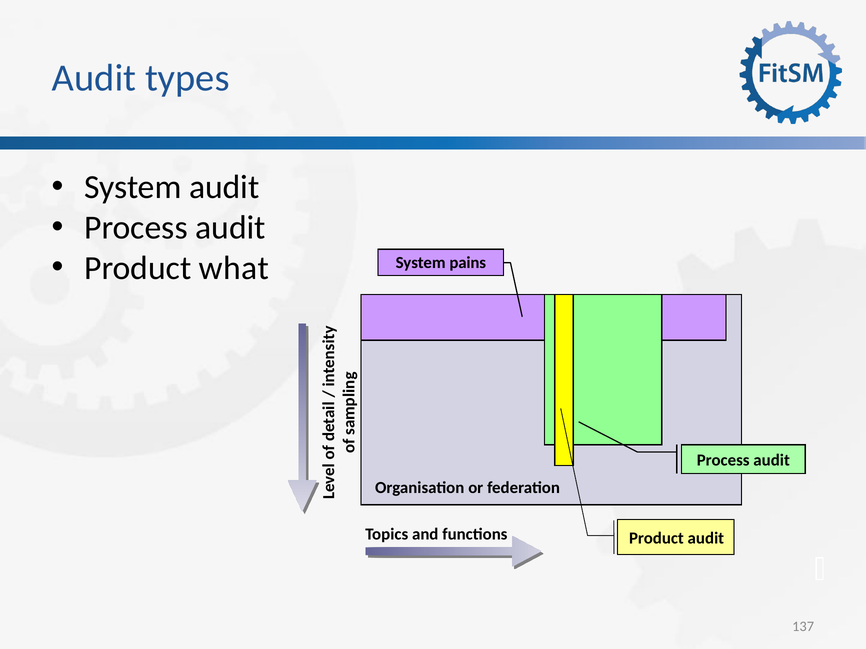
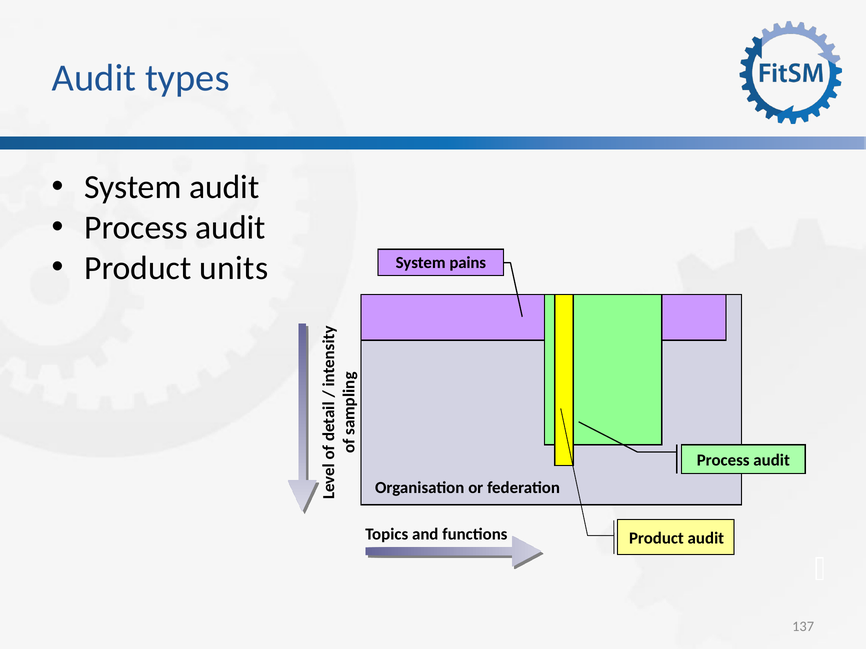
what: what -> units
